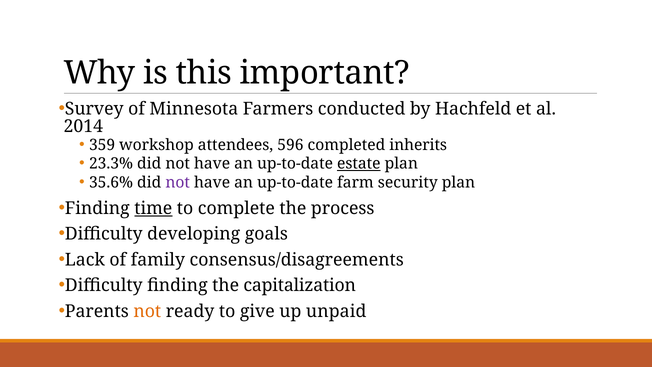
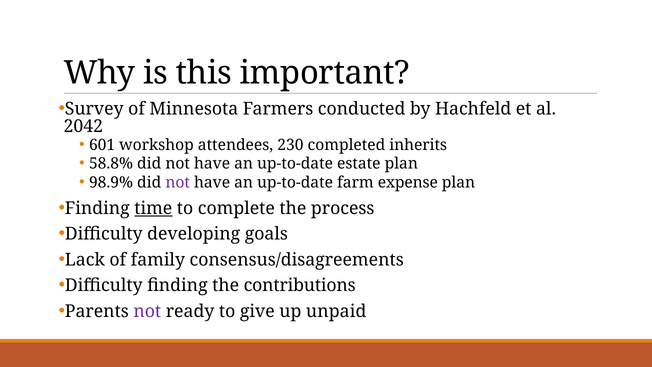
2014: 2014 -> 2042
359: 359 -> 601
596: 596 -> 230
23.3%: 23.3% -> 58.8%
estate underline: present -> none
35.6%: 35.6% -> 98.9%
security: security -> expense
capitalization: capitalization -> contributions
not at (147, 311) colour: orange -> purple
